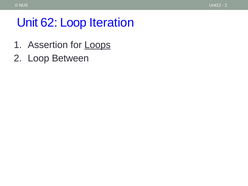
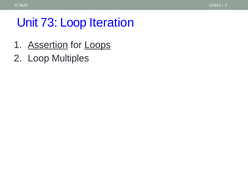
62: 62 -> 73
Assertion underline: none -> present
Between: Between -> Multiples
